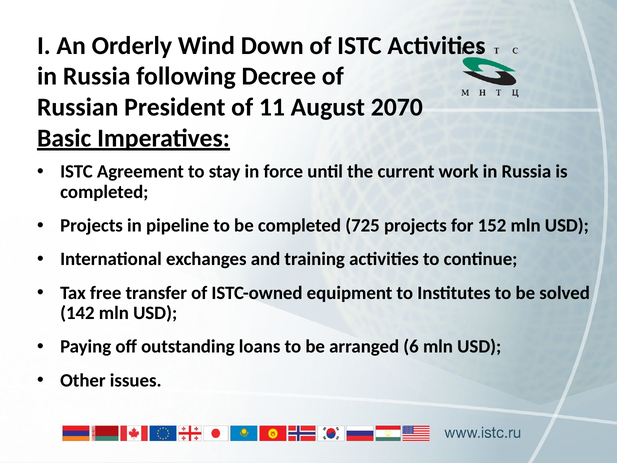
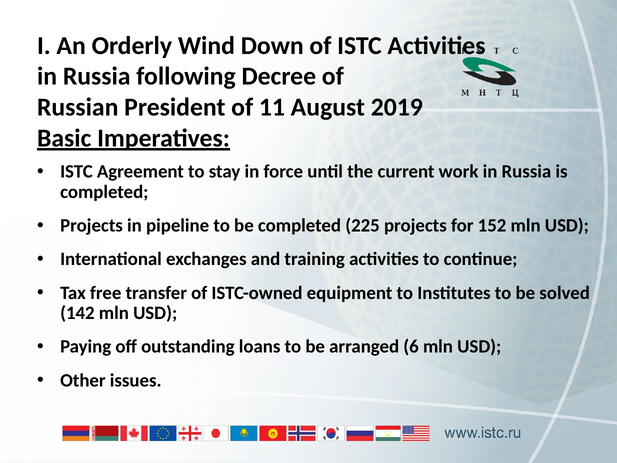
2070: 2070 -> 2019
725: 725 -> 225
